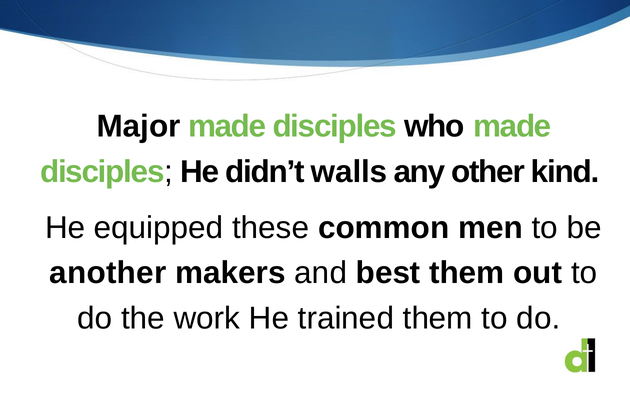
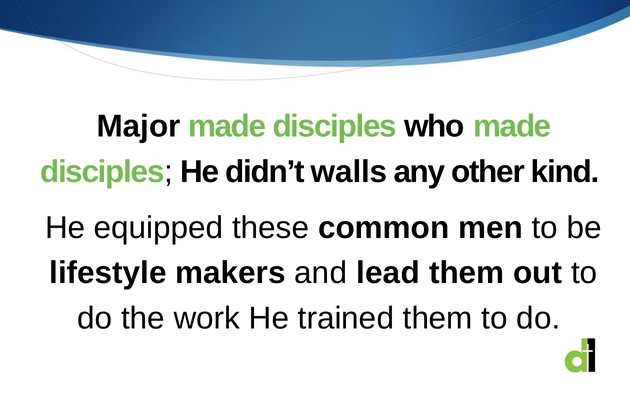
another: another -> lifestyle
best: best -> lead
